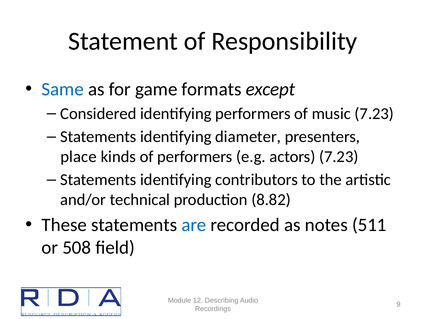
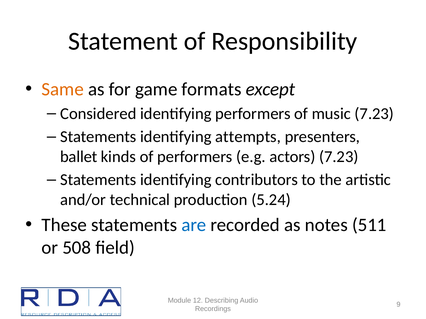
Same colour: blue -> orange
diameter: diameter -> attempts
place: place -> ballet
8.82: 8.82 -> 5.24
